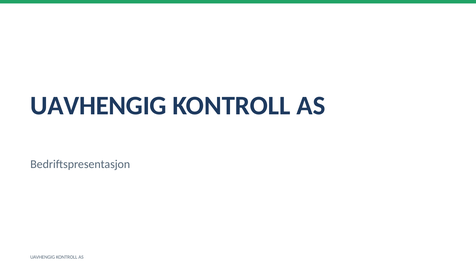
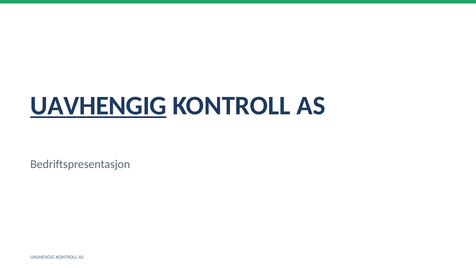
UAVHENGIG at (98, 106) underline: none -> present
